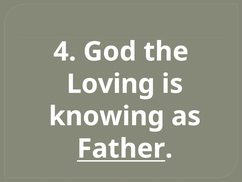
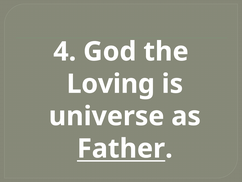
knowing: knowing -> universe
